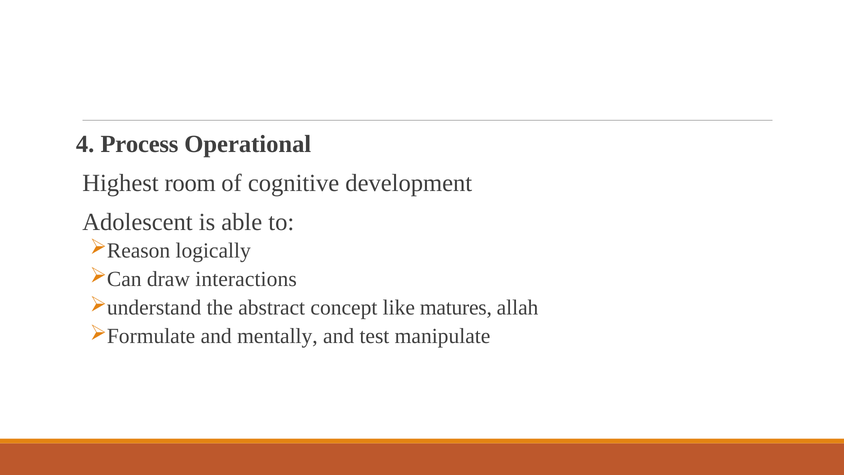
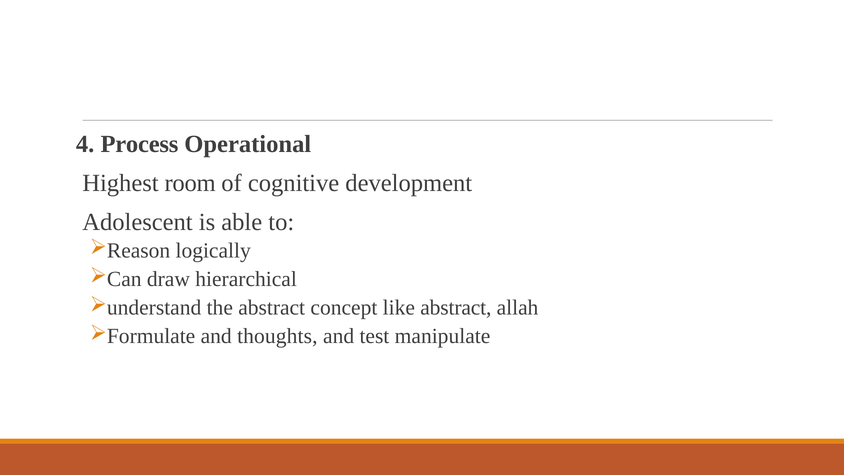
interactions: interactions -> hierarchical
like matures: matures -> abstract
mentally: mentally -> thoughts
